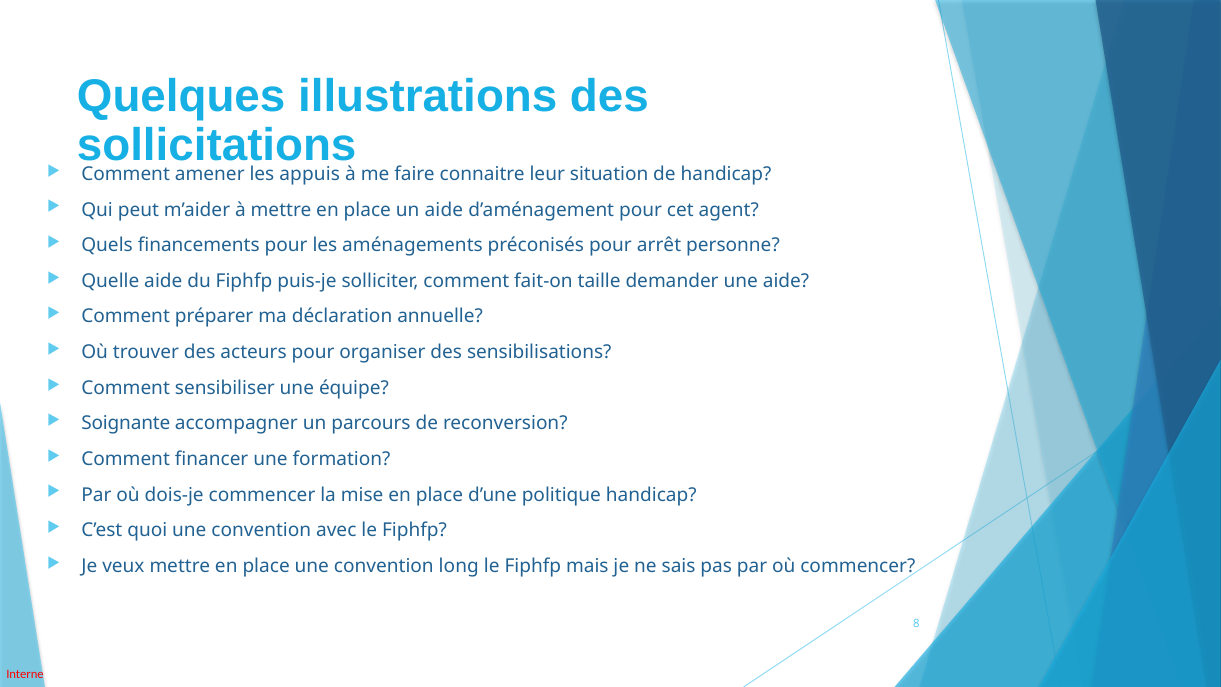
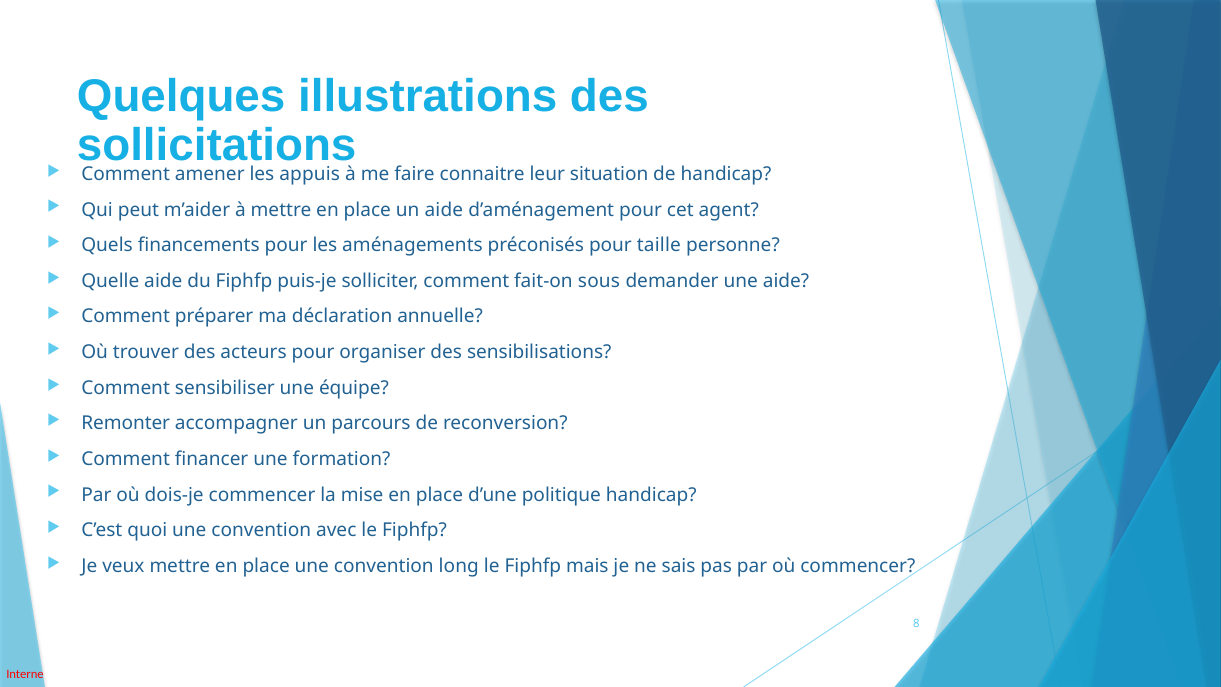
arrêt: arrêt -> taille
taille: taille -> sous
Soignante: Soignante -> Remonter
